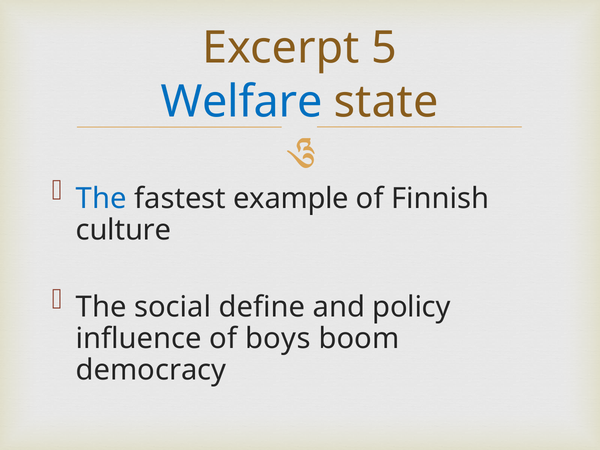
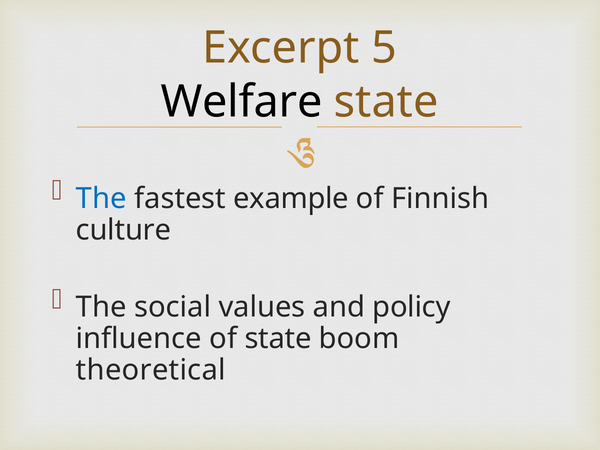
Welfare colour: blue -> black
define: define -> values
of boys: boys -> state
democracy: democracy -> theoretical
